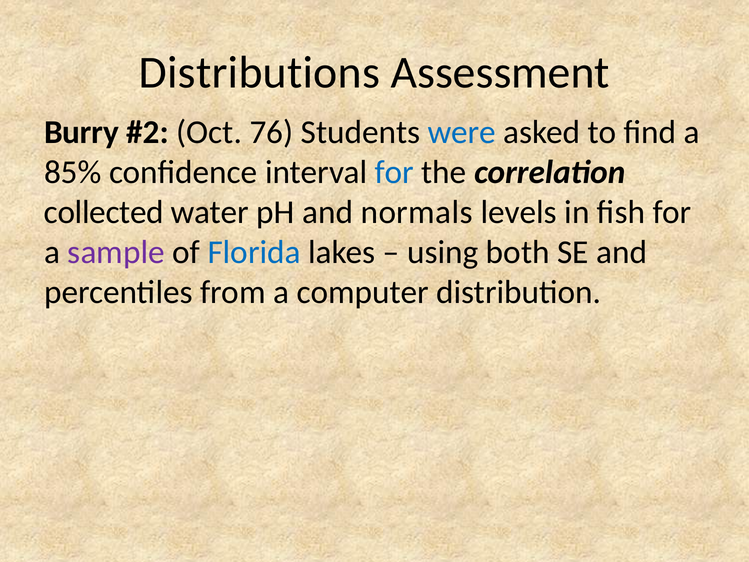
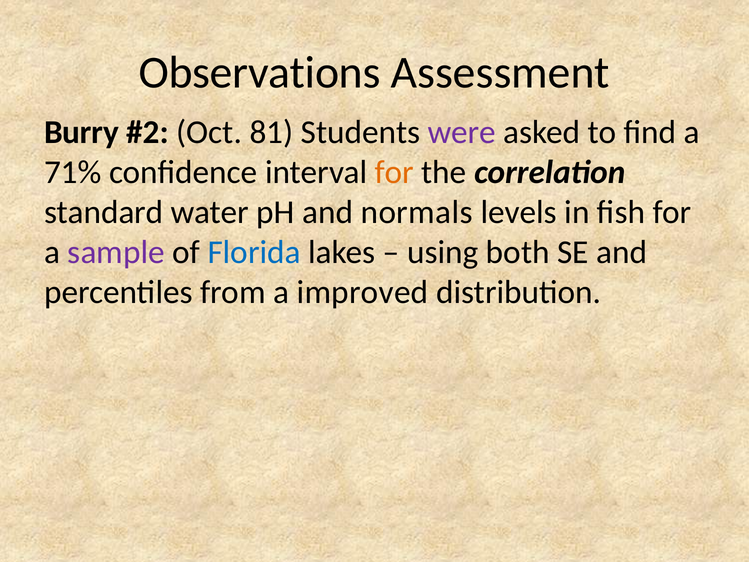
Distributions: Distributions -> Observations
76: 76 -> 81
were colour: blue -> purple
85%: 85% -> 71%
for at (394, 172) colour: blue -> orange
collected: collected -> standard
computer: computer -> improved
